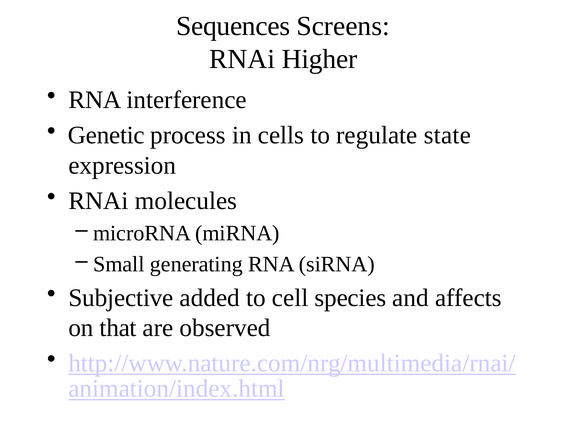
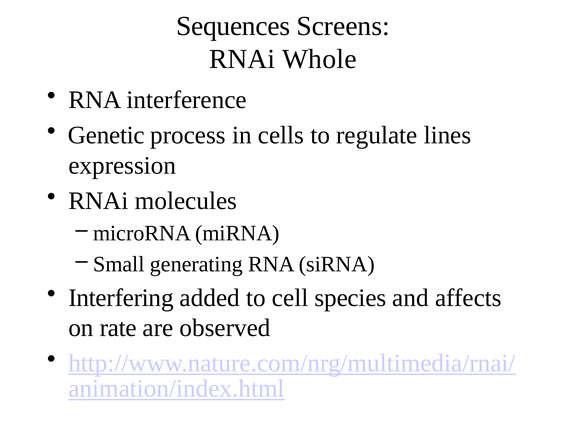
Higher: Higher -> Whole
state: state -> lines
Subjective: Subjective -> Interfering
that: that -> rate
